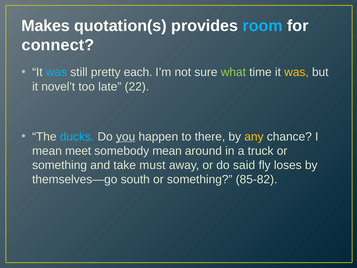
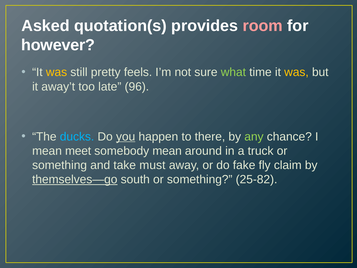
Makes: Makes -> Asked
room colour: light blue -> pink
connect: connect -> however
was at (57, 72) colour: light blue -> yellow
each: each -> feels
novel’t: novel’t -> away’t
22: 22 -> 96
any colour: yellow -> light green
said: said -> fake
loses: loses -> claim
themselves—go underline: none -> present
85-82: 85-82 -> 25-82
